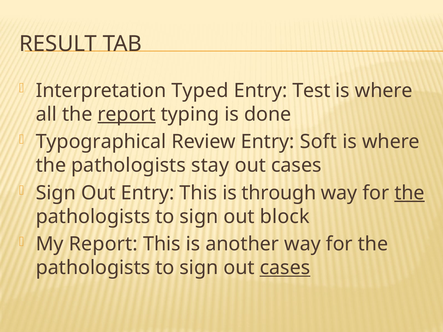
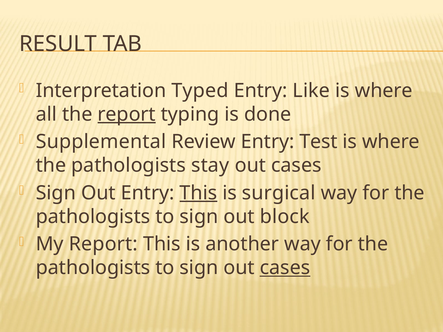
Test: Test -> Like
Typographical: Typographical -> Supplemental
Soft: Soft -> Test
This at (198, 193) underline: none -> present
through: through -> surgical
the at (410, 193) underline: present -> none
